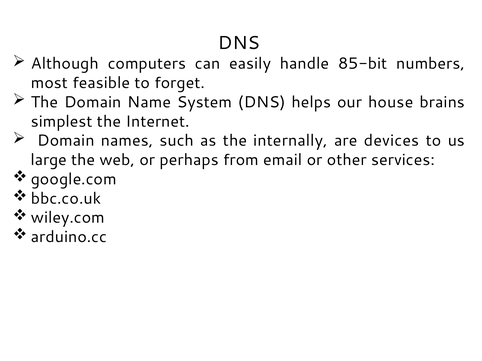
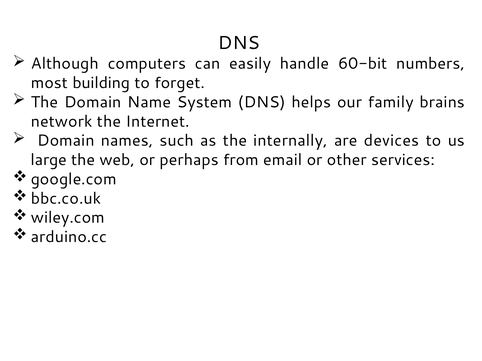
85-bit: 85-bit -> 60-bit
feasible: feasible -> building
house: house -> family
simplest: simplest -> network
